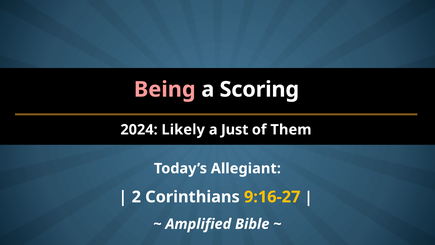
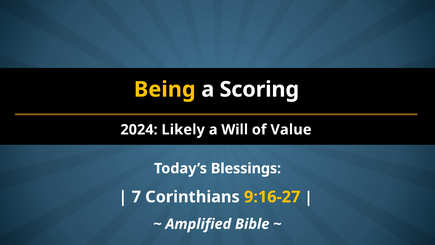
Being colour: pink -> yellow
Just: Just -> Will
Them: Them -> Value
Allegiant: Allegiant -> Blessings
2: 2 -> 7
